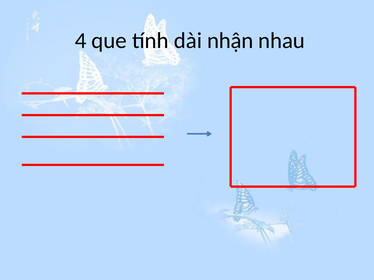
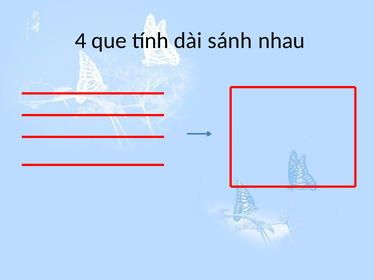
nhận: nhận -> sánh
